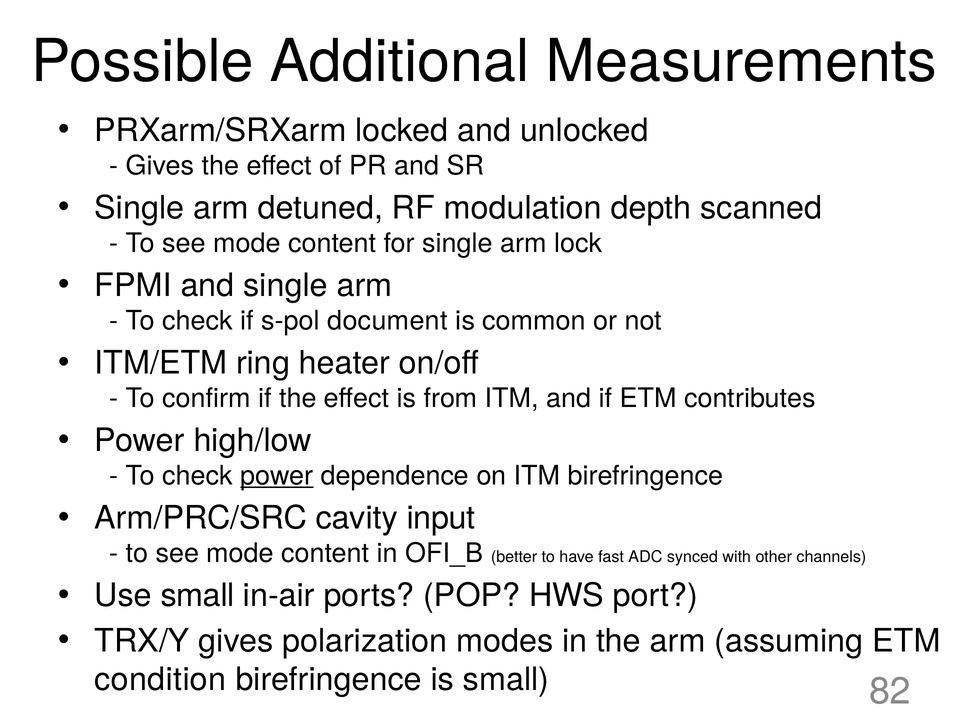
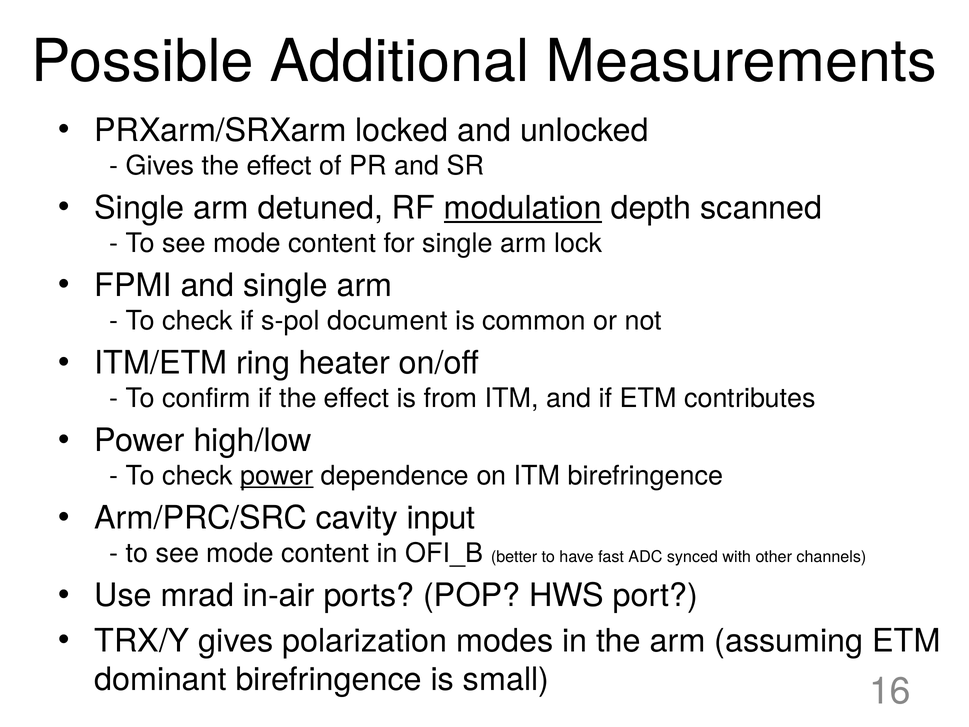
modulation underline: none -> present
Use small: small -> mrad
condition: condition -> dominant
82: 82 -> 16
